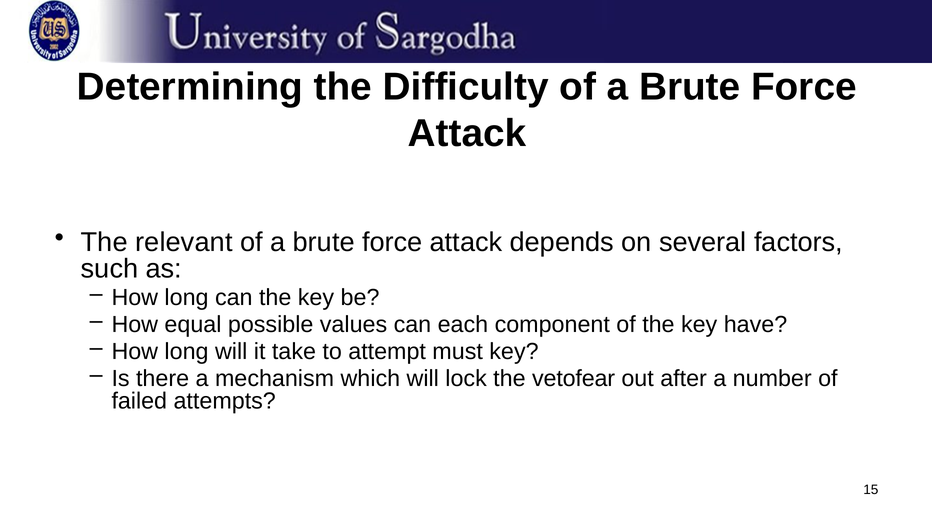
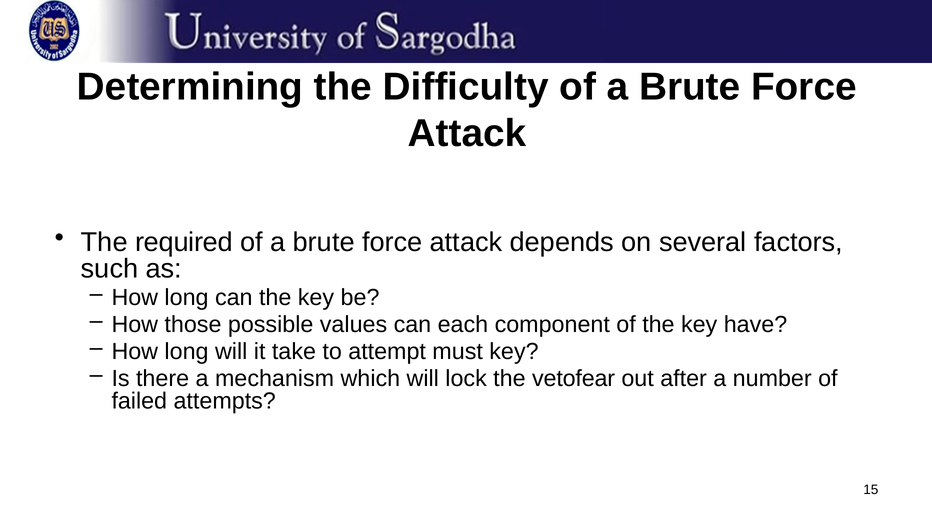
relevant: relevant -> required
equal: equal -> those
